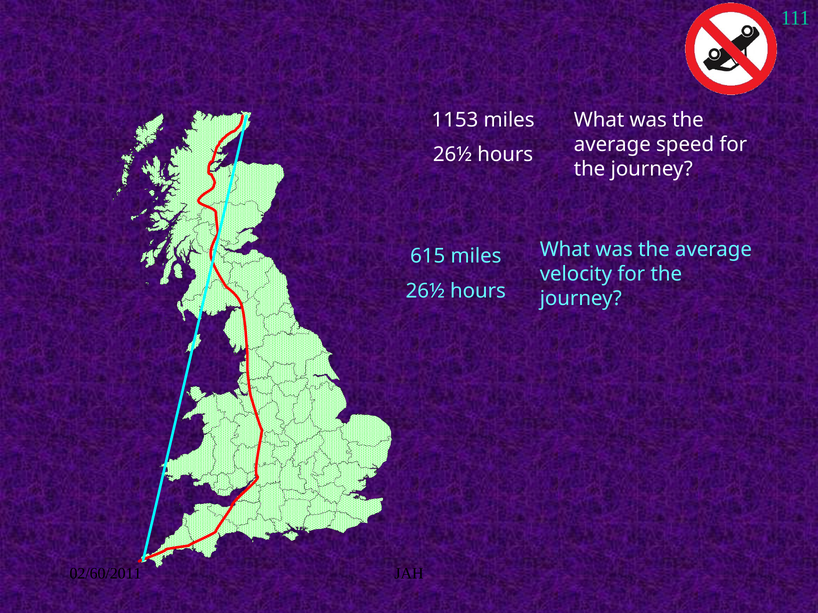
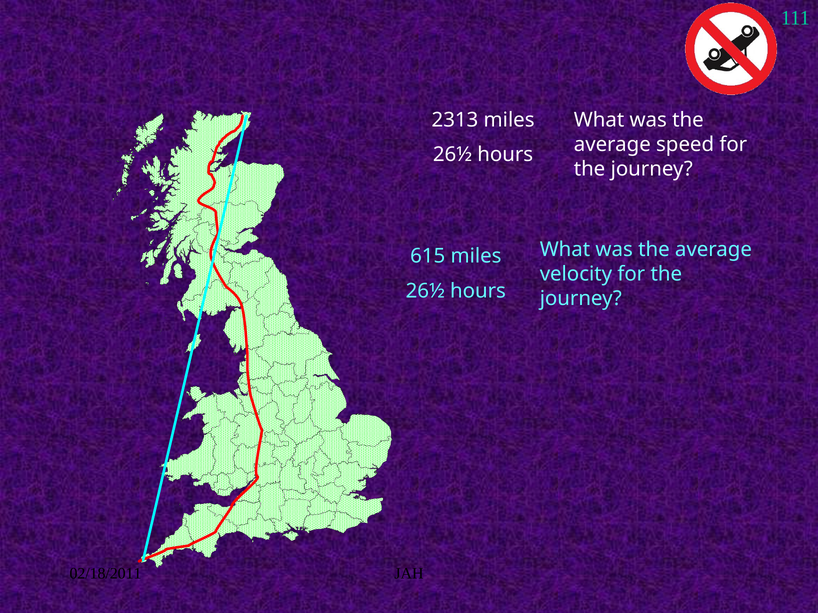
1153: 1153 -> 2313
02/60/2011: 02/60/2011 -> 02/18/2011
